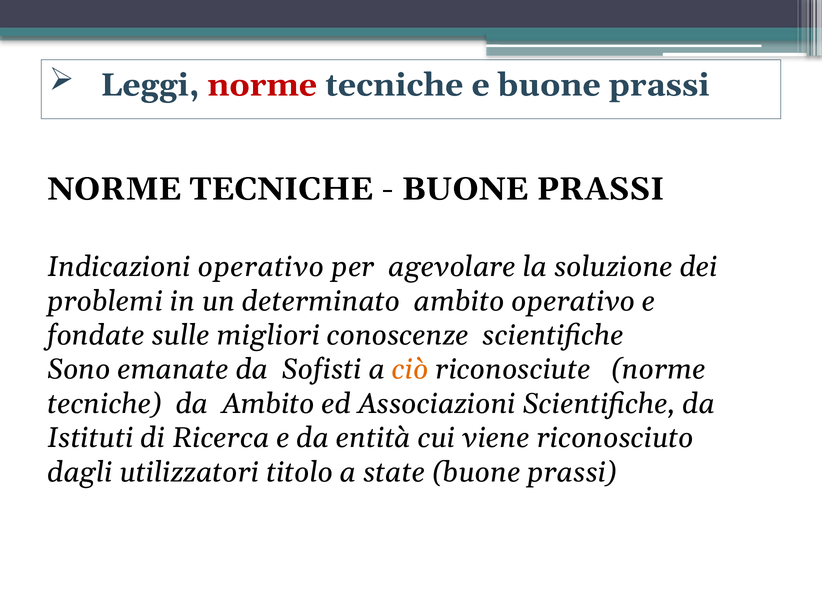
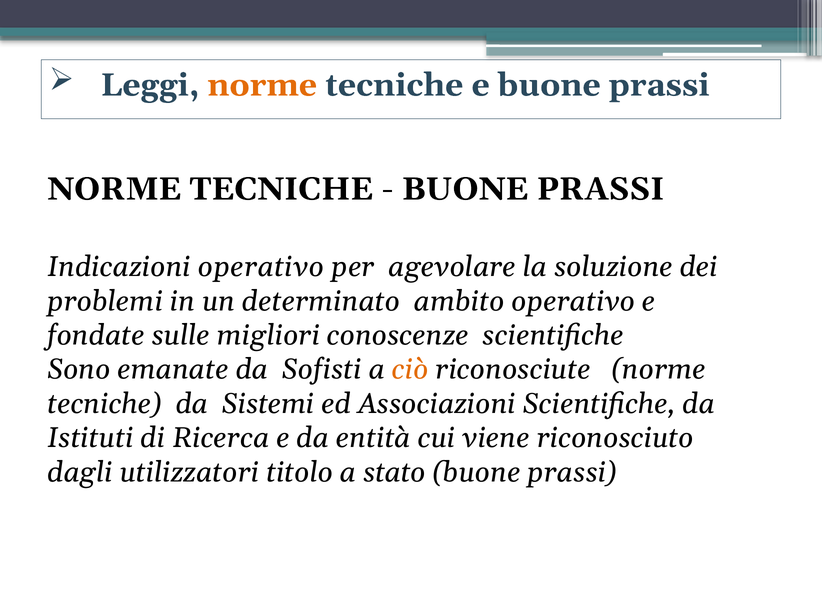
norme at (262, 85) colour: red -> orange
da Ambito: Ambito -> Sistemi
state: state -> stato
